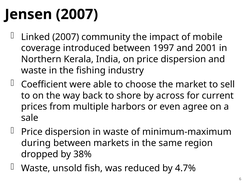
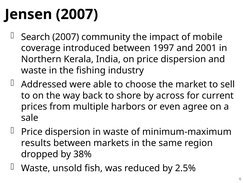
Linked: Linked -> Search
Coefficient: Coefficient -> Addressed
during: during -> results
4.7%: 4.7% -> 2.5%
